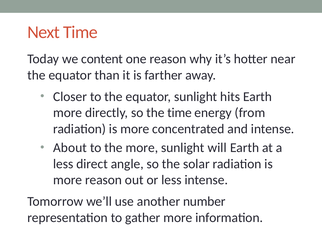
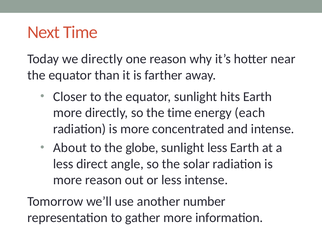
we content: content -> directly
from: from -> each
the more: more -> globe
sunlight will: will -> less
